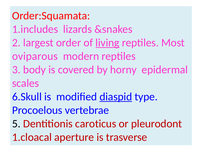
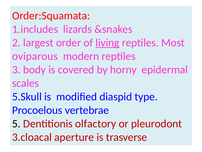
6.Skull: 6.Skull -> 5.Skull
diaspid underline: present -> none
caroticus: caroticus -> olfactory
1.cloacal: 1.cloacal -> 3.cloacal
